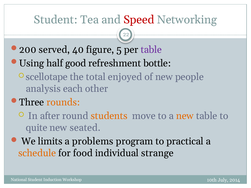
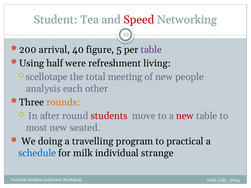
served: served -> arrival
good: good -> were
bottle: bottle -> living
enjoyed: enjoyed -> meeting
students colour: orange -> red
new at (185, 116) colour: orange -> red
quite: quite -> most
limits: limits -> doing
problems: problems -> travelling
schedule colour: orange -> blue
food: food -> milk
